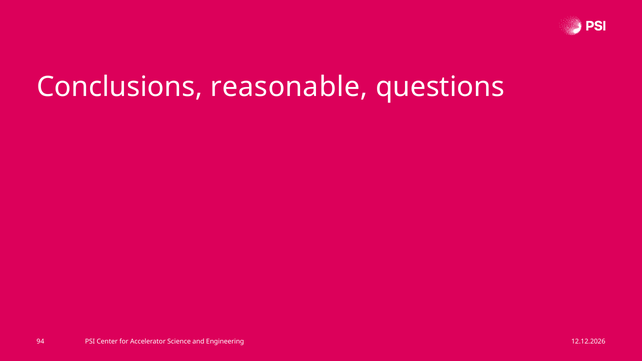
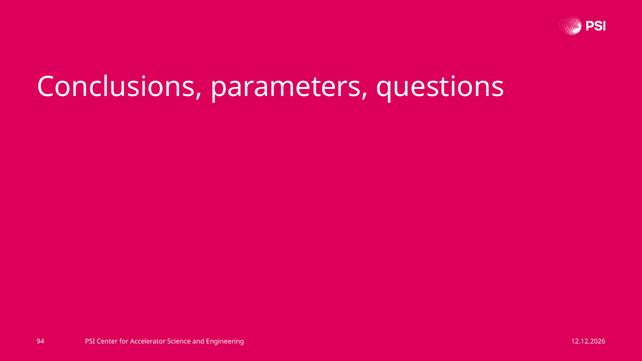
reasonable: reasonable -> parameters
